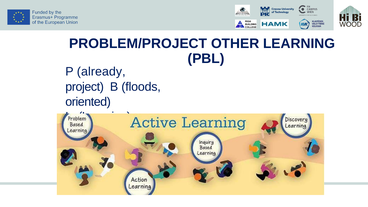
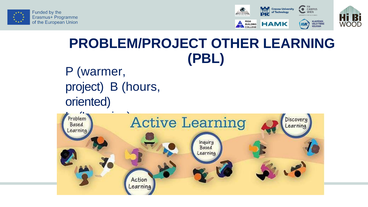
already: already -> warmer
floods: floods -> hours
